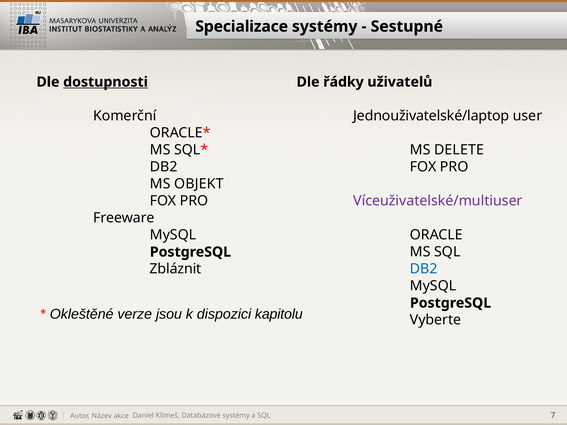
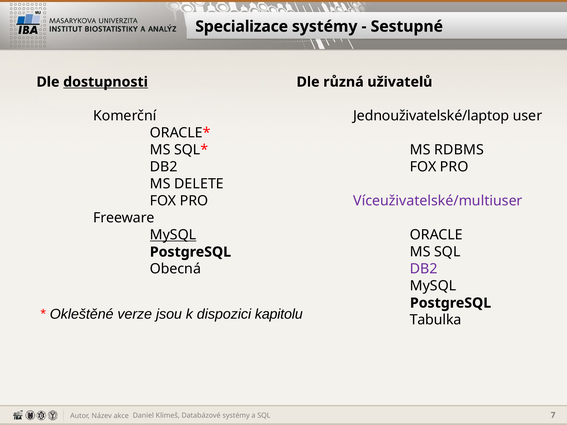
řádky: řádky -> různá
DELETE: DELETE -> RDBMS
OBJEKT: OBJEKT -> DELETE
MySQL at (173, 235) underline: none -> present
Zbláznit: Zbláznit -> Obecná
DB2 at (424, 269) colour: blue -> purple
Vyberte: Vyberte -> Tabulka
